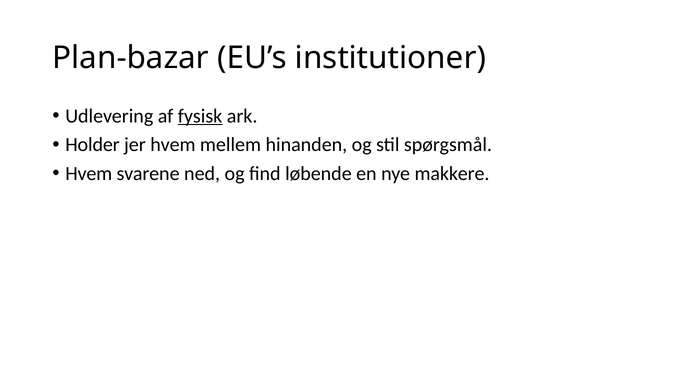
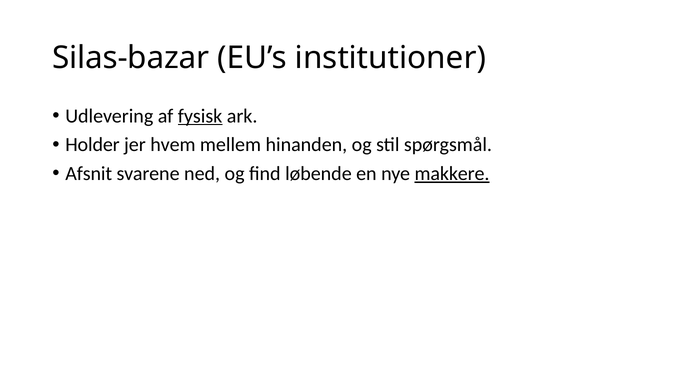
Plan-bazar: Plan-bazar -> Silas-bazar
Hvem at (89, 174): Hvem -> Afsnit
makkere underline: none -> present
